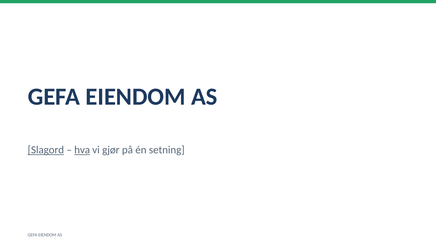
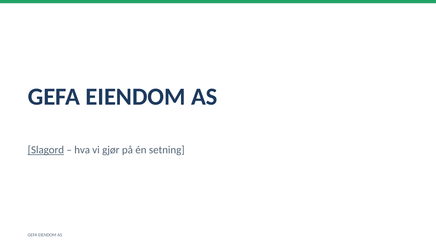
hva underline: present -> none
